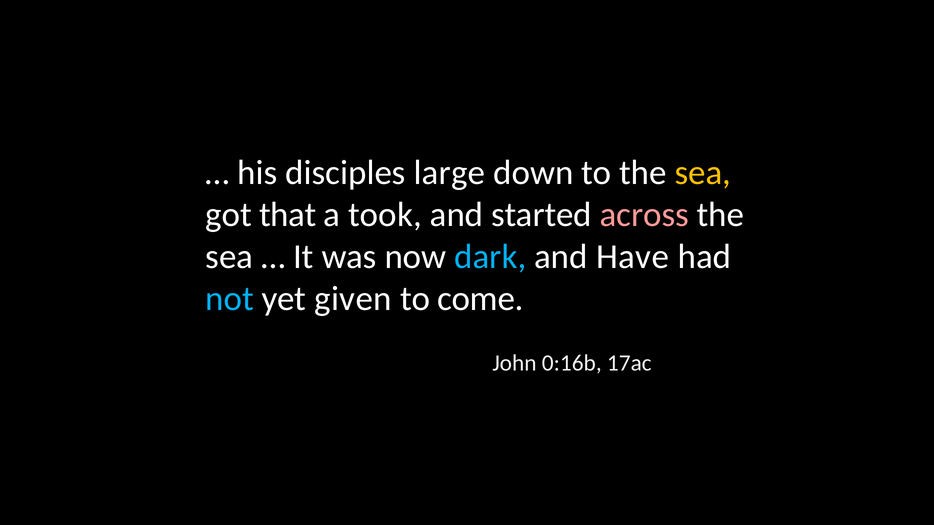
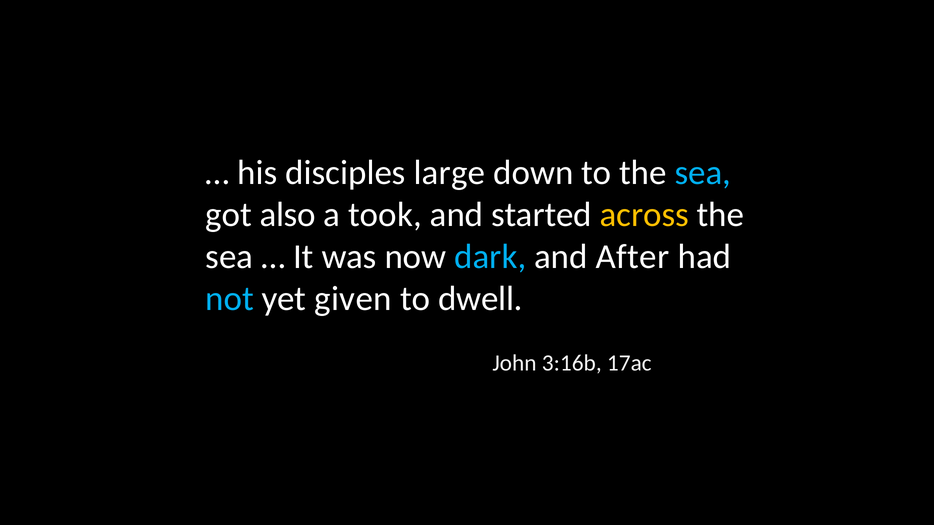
sea at (703, 173) colour: yellow -> light blue
that: that -> also
across colour: pink -> yellow
Have: Have -> After
come: come -> dwell
0:16b: 0:16b -> 3:16b
